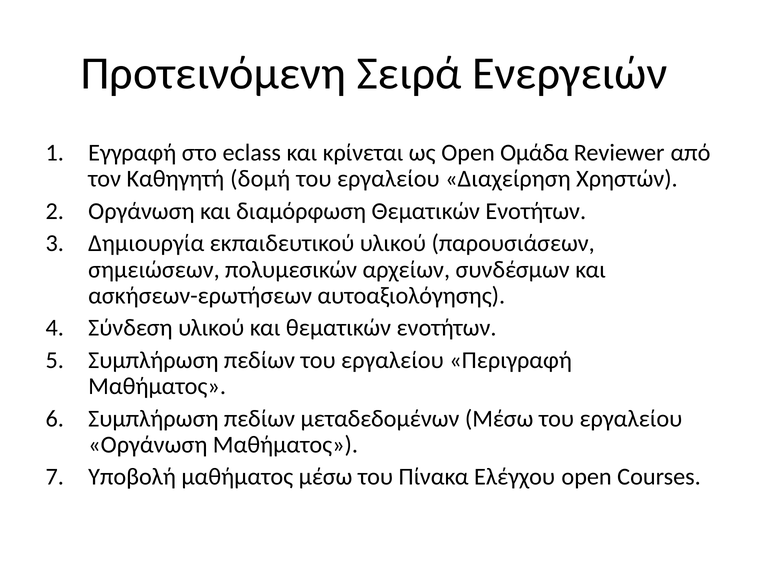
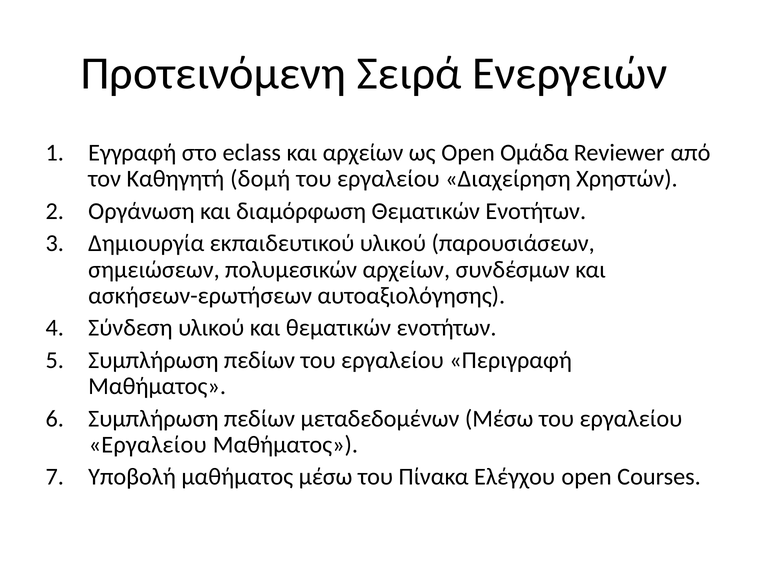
και κρίνεται: κρίνεται -> αρχείων
Οργάνωση at (148, 445): Οργάνωση -> Εργαλείου
